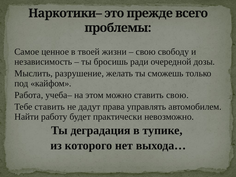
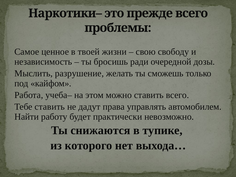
ставить свою: свою -> всего
деградация: деградация -> снижаются
